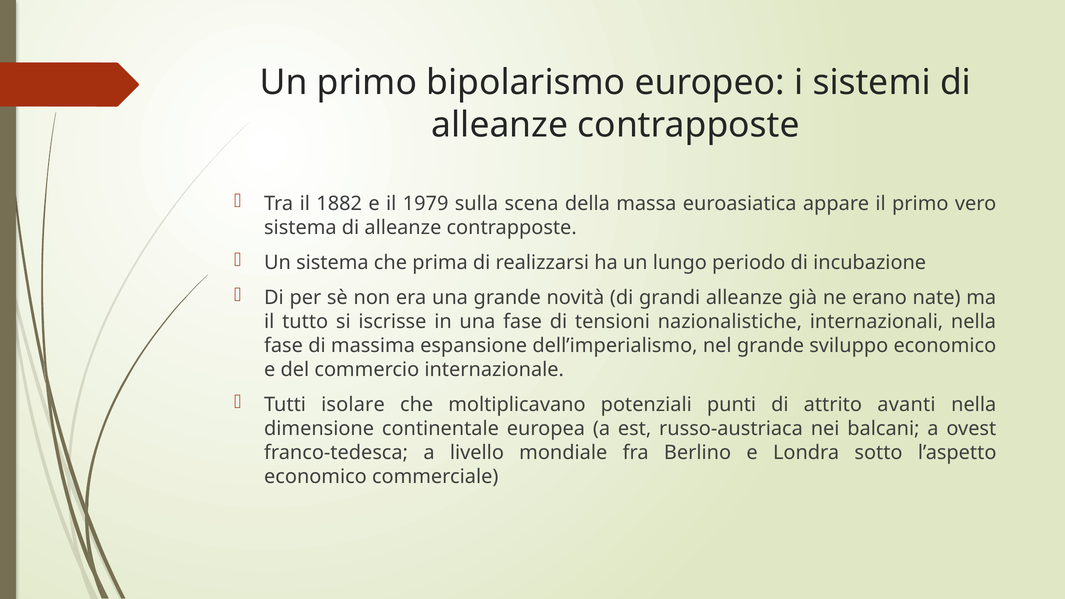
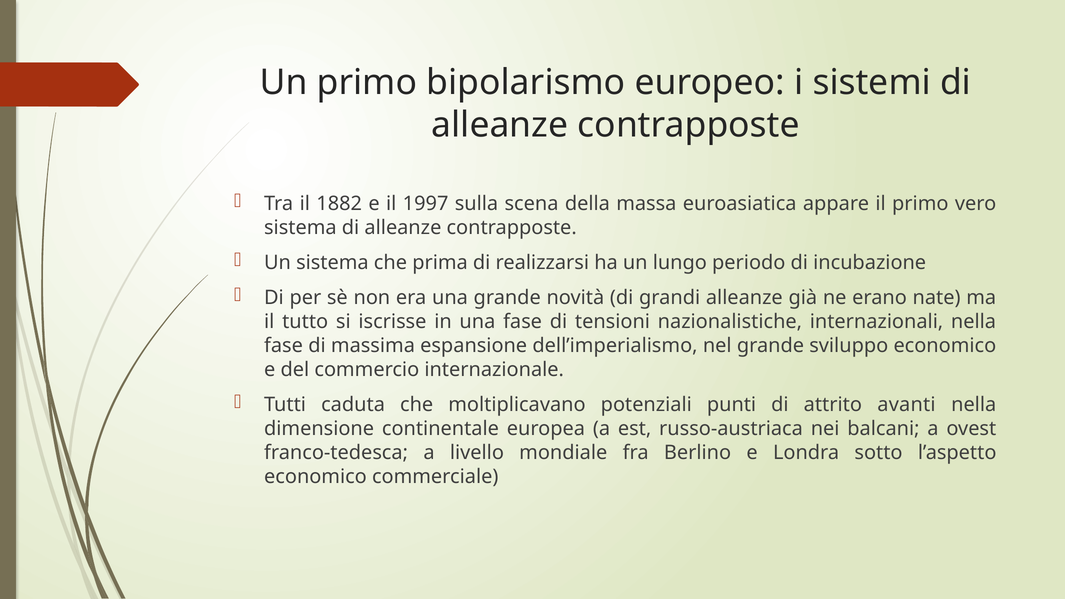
1979: 1979 -> 1997
isolare: isolare -> caduta
